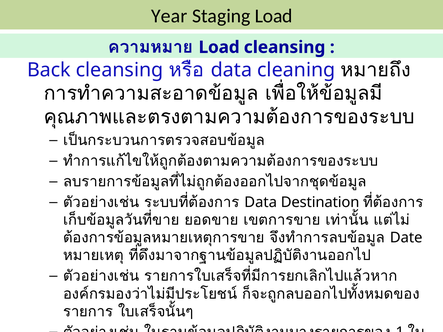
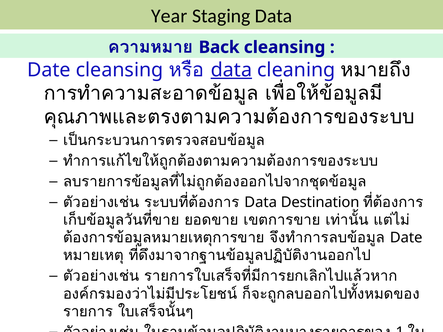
Staging Load: Load -> Data
Load at (219, 47): Load -> Back
Back at (49, 70): Back -> Date
data at (231, 70) underline: none -> present
